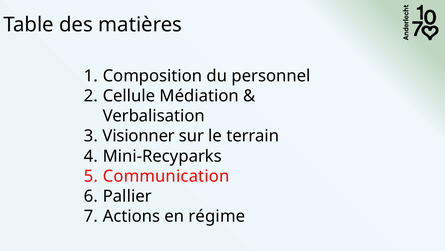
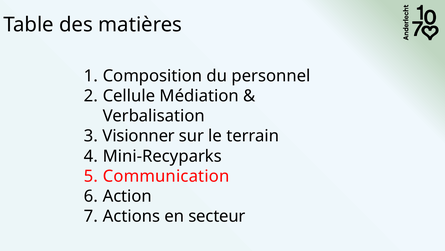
Pallier: Pallier -> Action
régime: régime -> secteur
